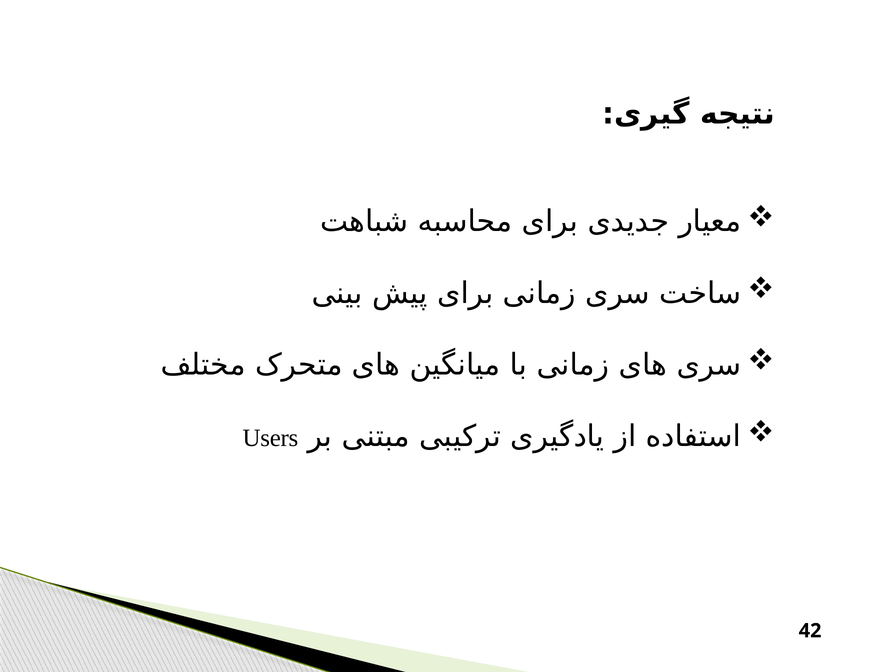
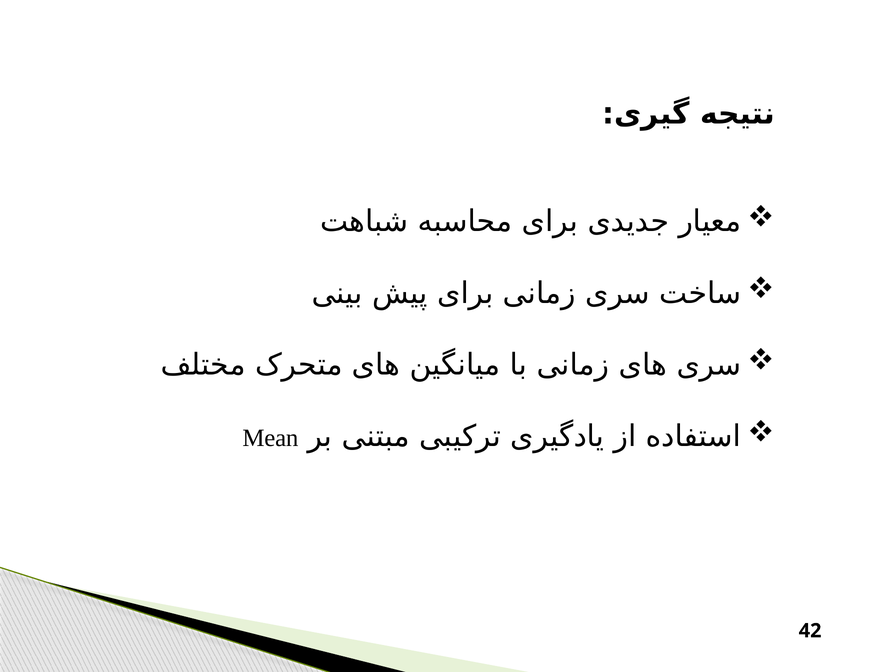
Users: Users -> Mean
